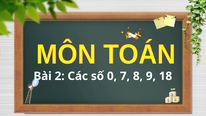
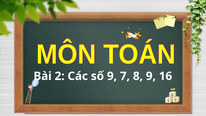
số 0: 0 -> 9
18: 18 -> 16
